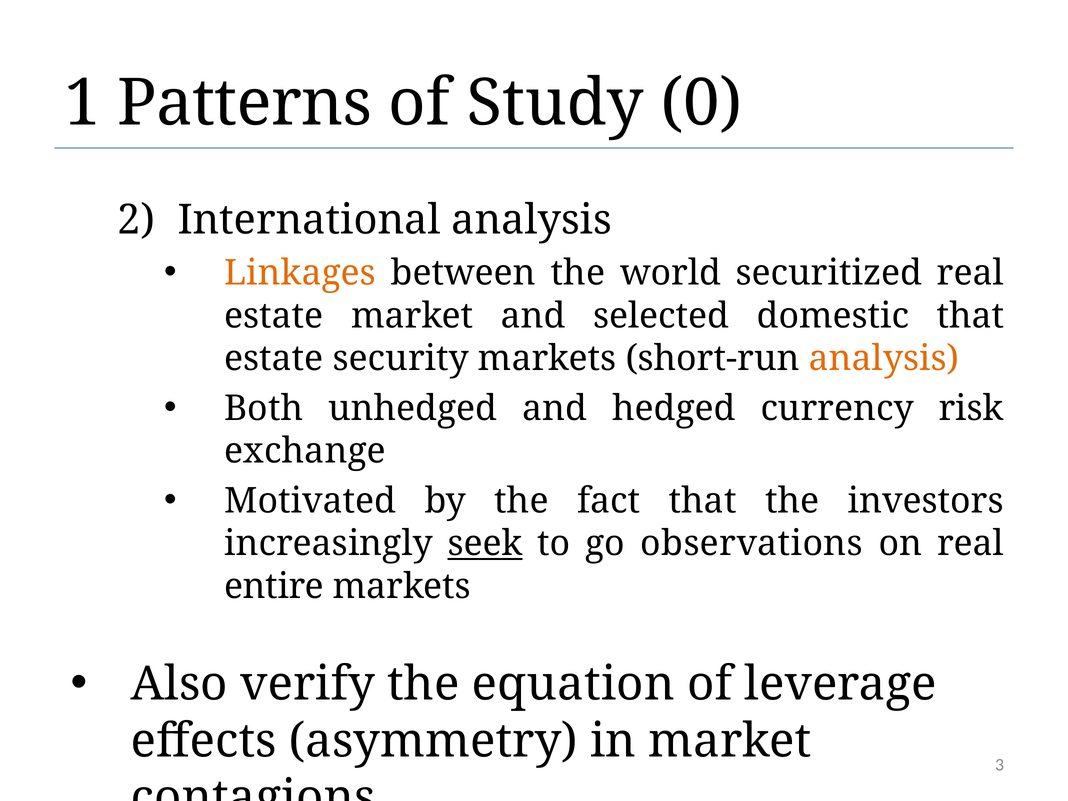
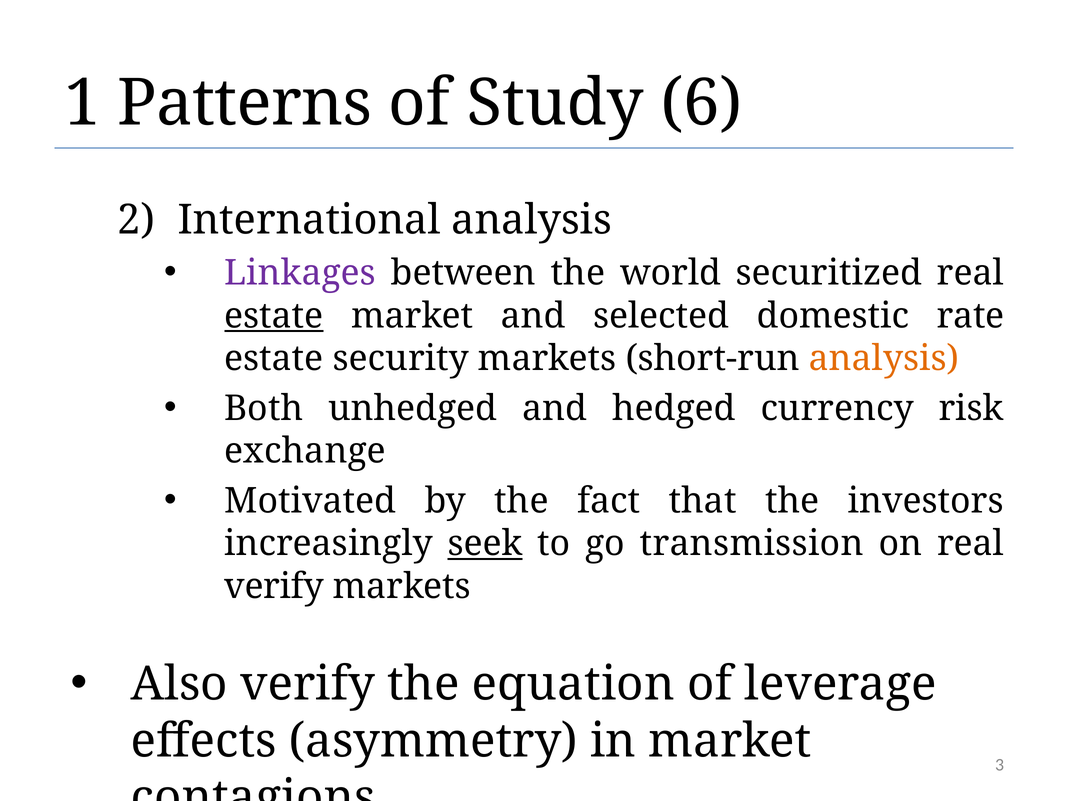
0: 0 -> 6
Linkages colour: orange -> purple
estate at (274, 316) underline: none -> present
domestic that: that -> rate
observations: observations -> transmission
entire at (274, 586): entire -> verify
